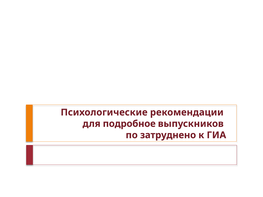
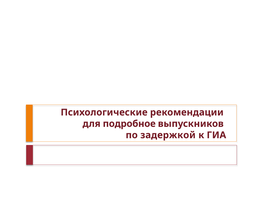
затруднено: затруднено -> задержкой
